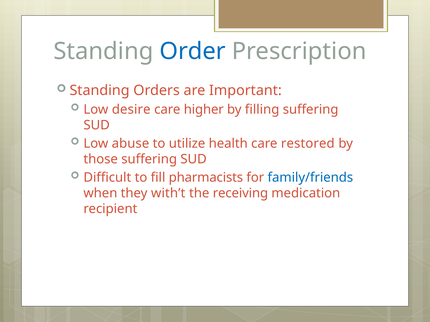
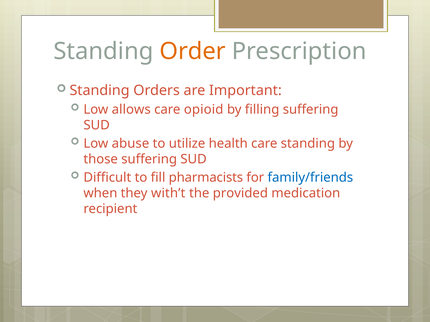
Order colour: blue -> orange
desire: desire -> allows
higher: higher -> opioid
care restored: restored -> standing
receiving: receiving -> provided
